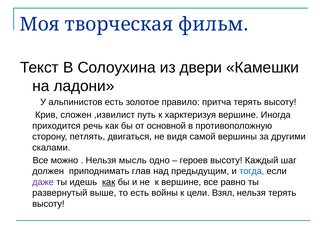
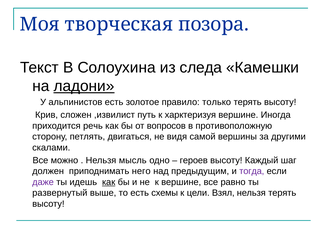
фильм: фильм -> позора
двери: двери -> следа
ладони underline: none -> present
притча: притча -> только
основной: основной -> вопросов
глав: глав -> него
тогда colour: blue -> purple
войны: войны -> схемы
